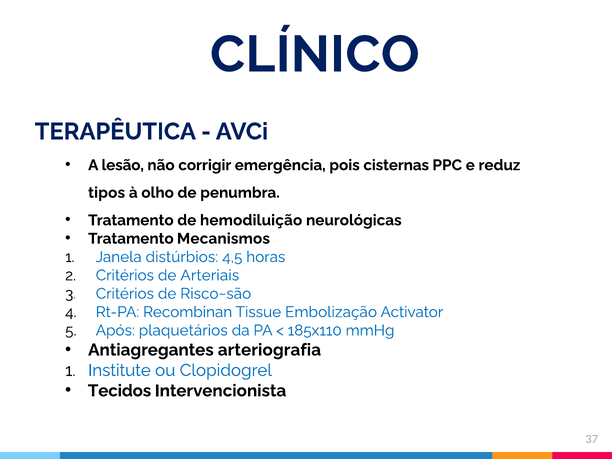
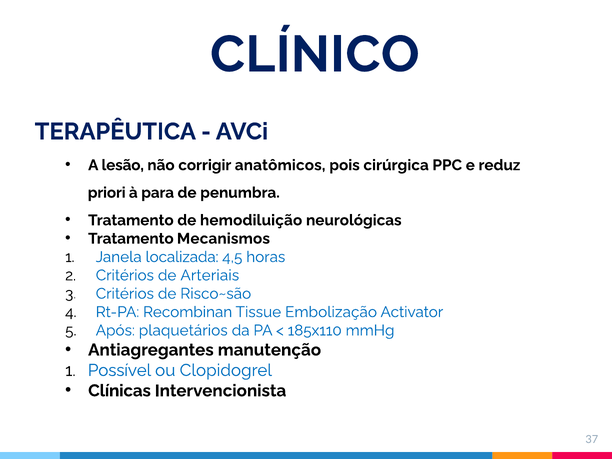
emergência: emergência -> anatômicos
cisternas: cisternas -> cirúrgica
tipos: tipos -> priori
olho: olho -> para
distúrbios: distúrbios -> localizada
arteriografia: arteriografia -> manutenção
Institute: Institute -> Possível
Tecidos: Tecidos -> Clínicas
